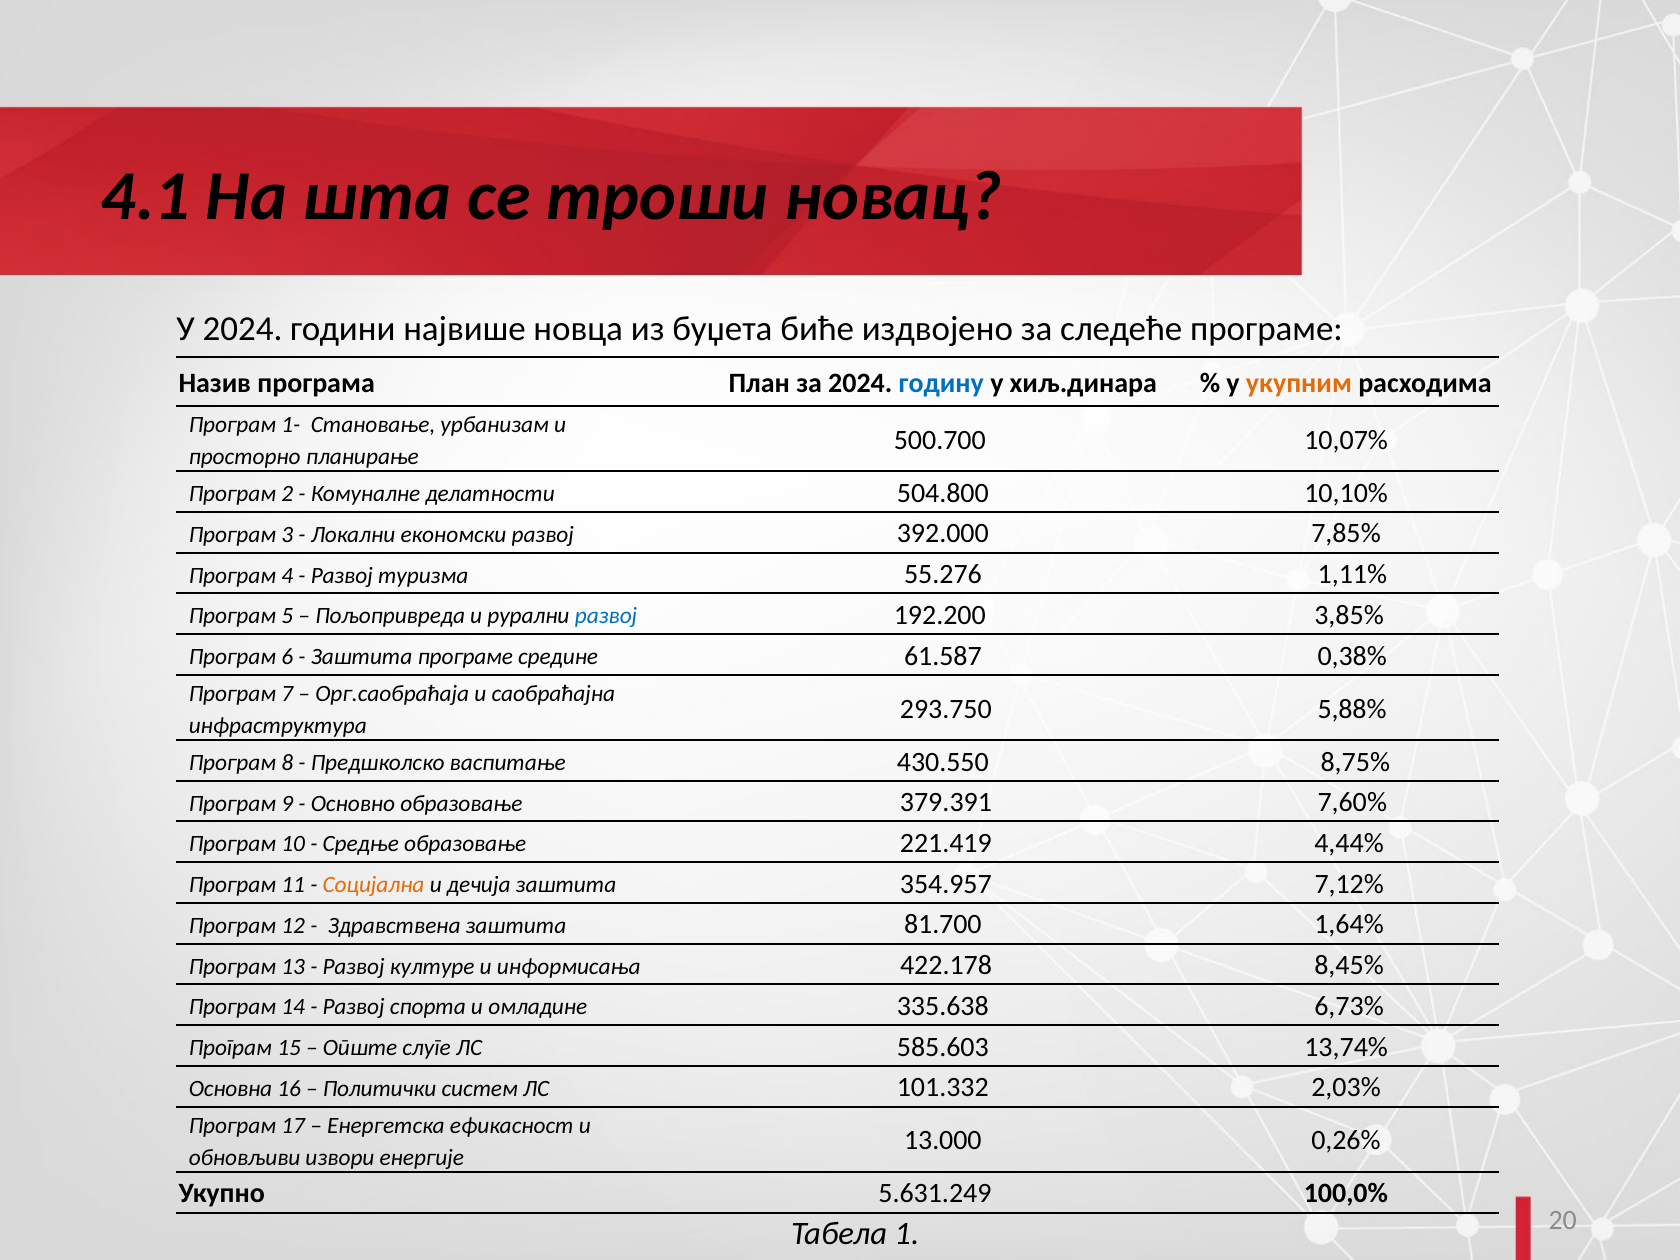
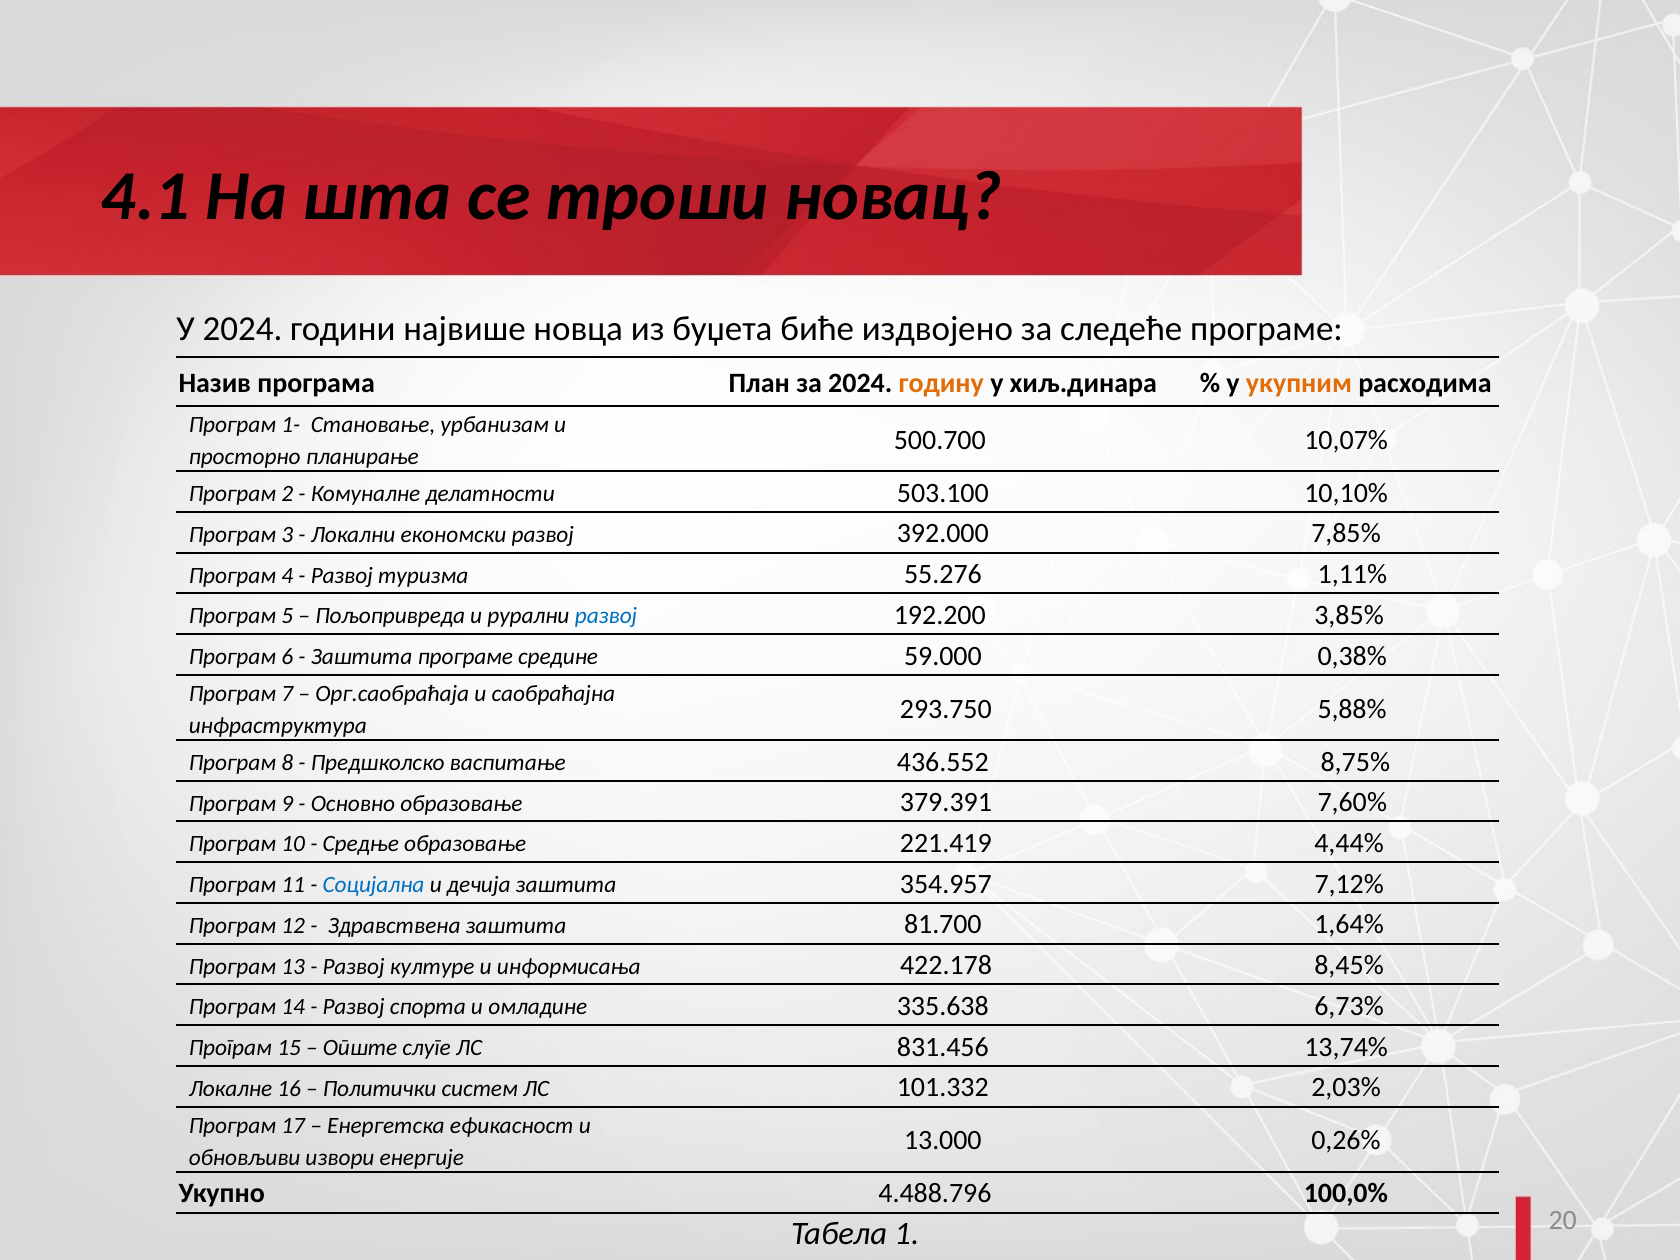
годину colour: blue -> orange
504.800: 504.800 -> 503.100
61.587: 61.587 -> 59.000
430.550: 430.550 -> 436.552
Социјална colour: orange -> blue
585.603: 585.603 -> 831.456
Основна: Основна -> Локалне
5.631.249: 5.631.249 -> 4.488.796
